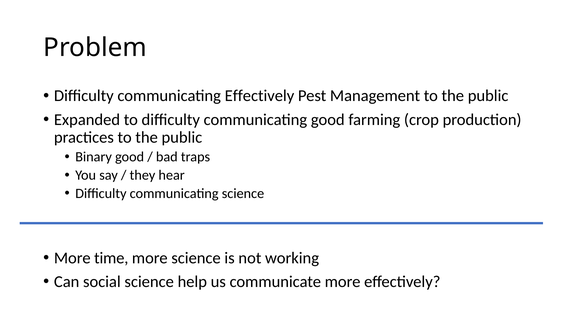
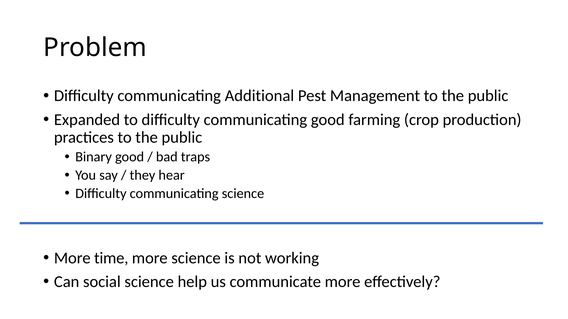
communicating Effectively: Effectively -> Additional
